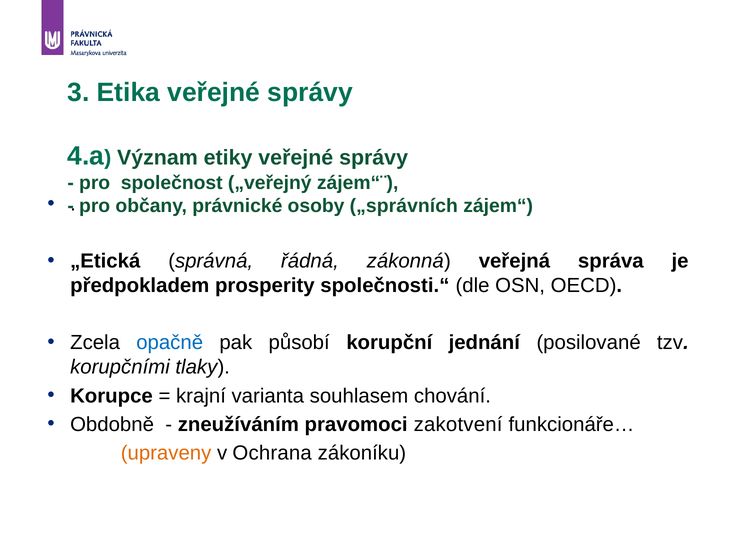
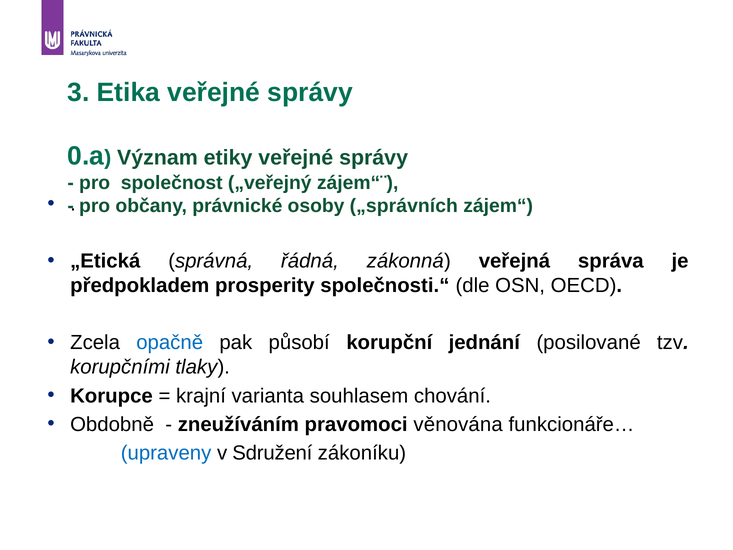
4.a: 4.a -> 0.a
zakotvení: zakotvení -> věnována
upraveny colour: orange -> blue
Ochrana: Ochrana -> Sdružení
